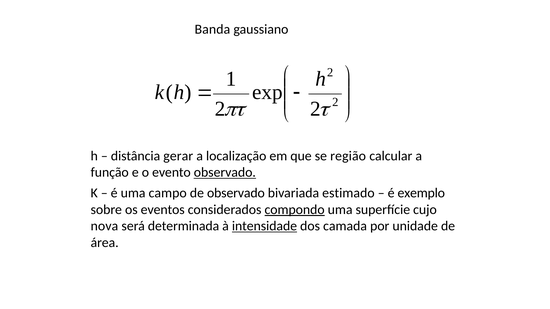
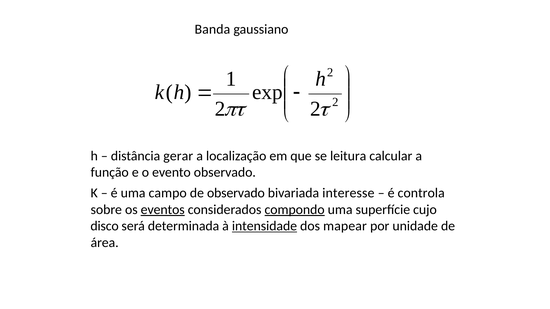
região: região -> leitura
observado at (225, 173) underline: present -> none
estimado: estimado -> interesse
exemplo: exemplo -> controla
eventos underline: none -> present
nova: nova -> disco
camada: camada -> mapear
